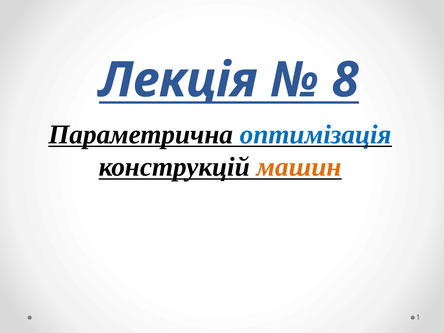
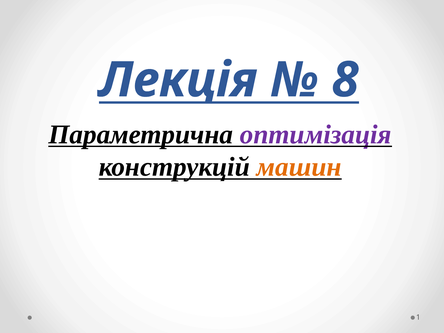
оптимізація colour: blue -> purple
